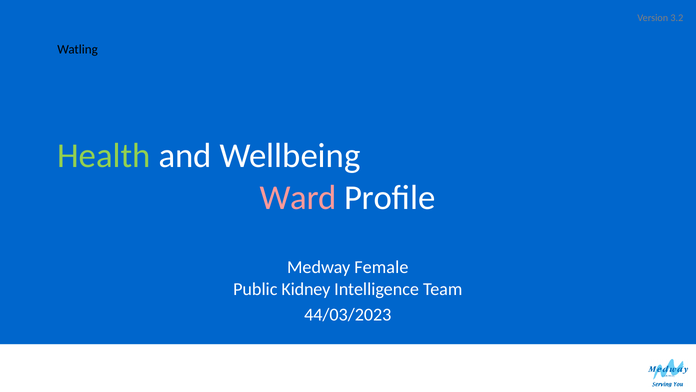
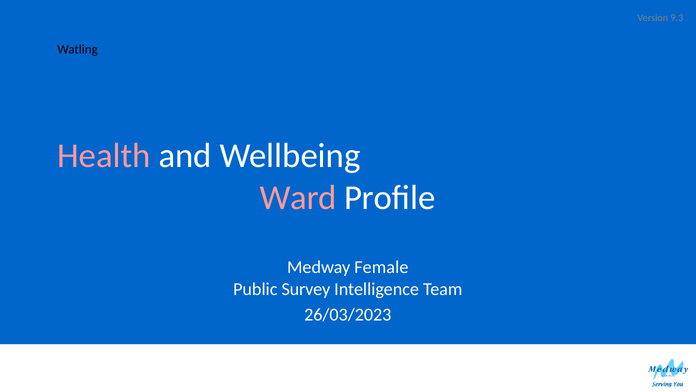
3.2: 3.2 -> 9.3
Health colour: light green -> pink
Kidney: Kidney -> Survey
44/03/2023: 44/03/2023 -> 26/03/2023
